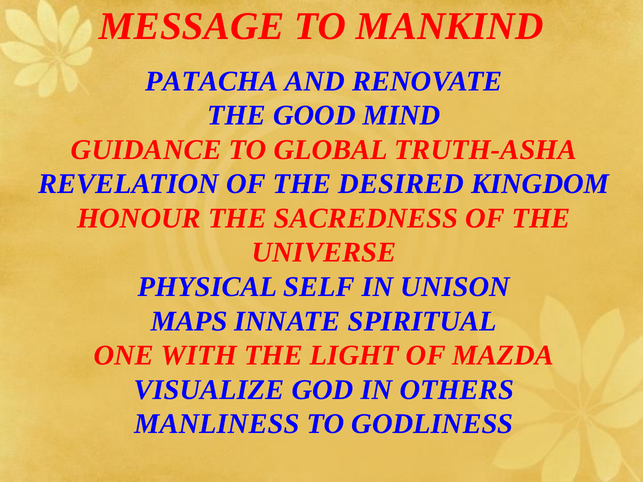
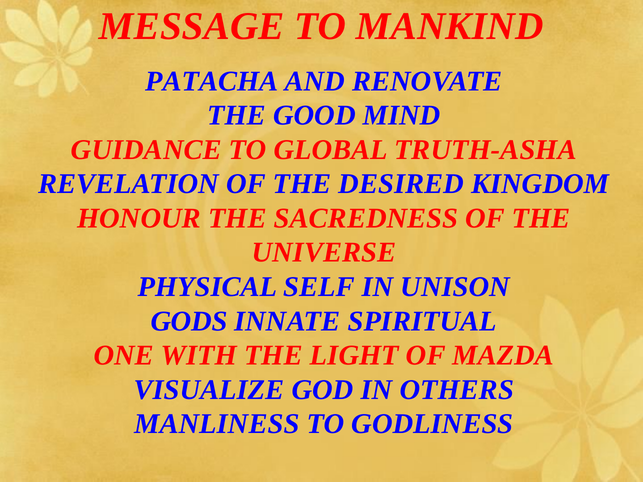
MAPS: MAPS -> GODS
